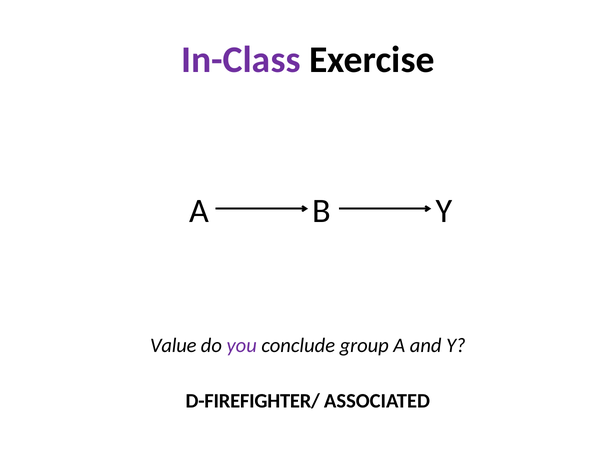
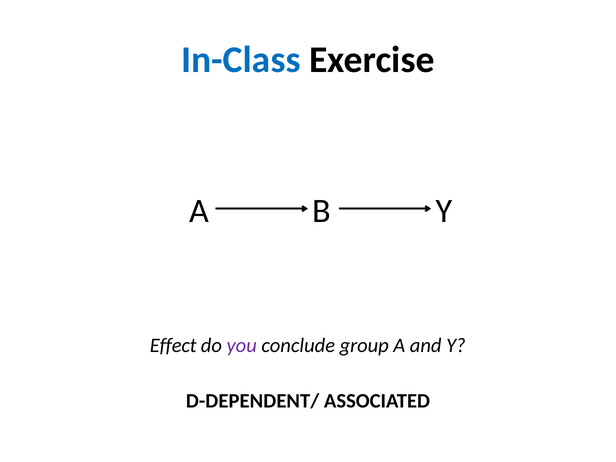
In-Class colour: purple -> blue
Value: Value -> Effect
D-FIREFIGHTER/: D-FIREFIGHTER/ -> D-DEPENDENT/
